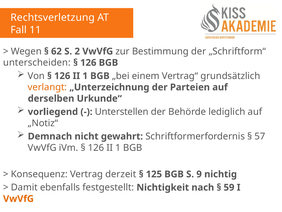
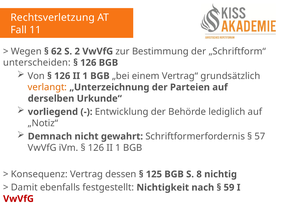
Unterstellen: Unterstellen -> Entwicklung
derzeit: derzeit -> dessen
9: 9 -> 8
VwVfG at (18, 198) colour: orange -> red
